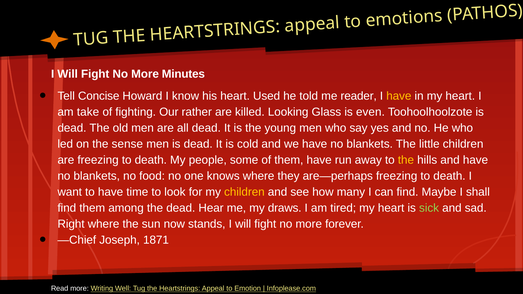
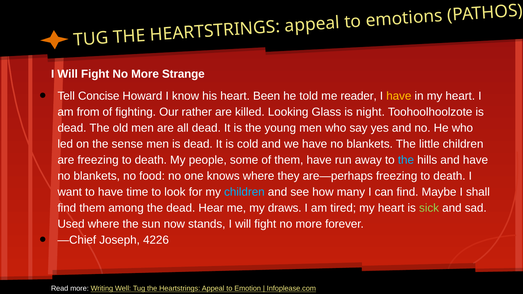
Minutes: Minutes -> Strange
Used: Used -> Been
take: take -> from
even: even -> night
the at (406, 160) colour: yellow -> light blue
children at (244, 192) colour: yellow -> light blue
Right: Right -> Used
1871: 1871 -> 4226
